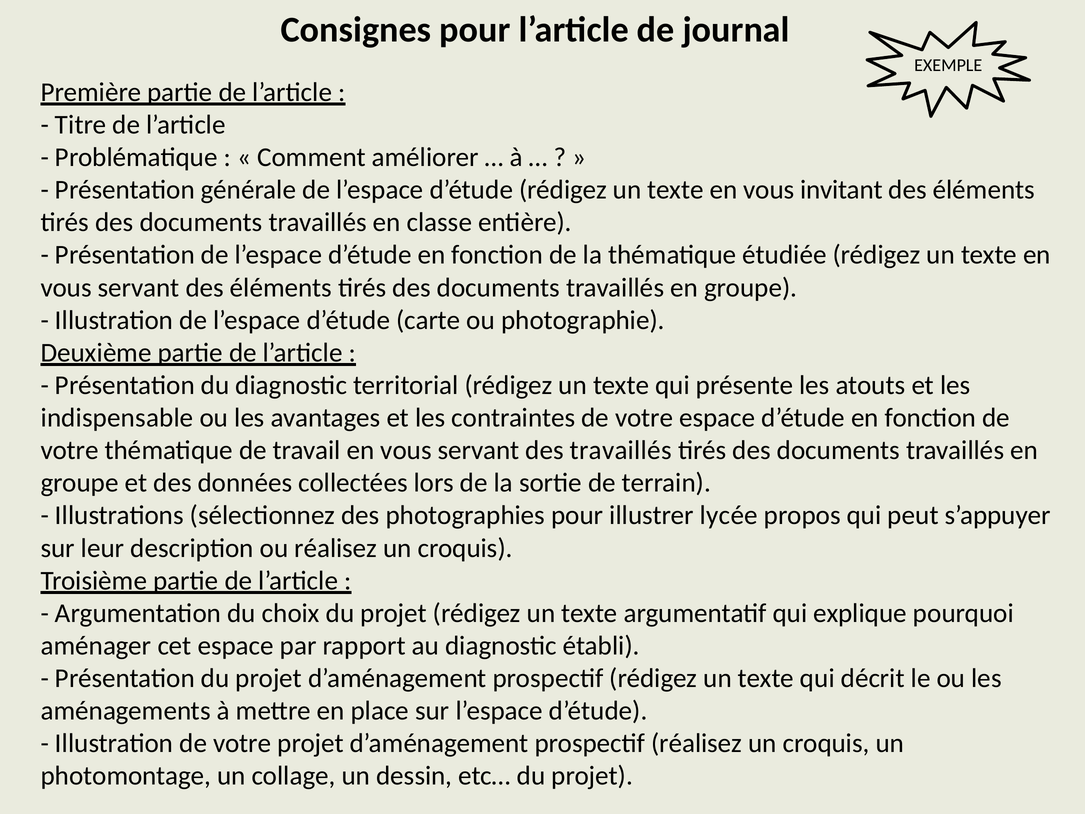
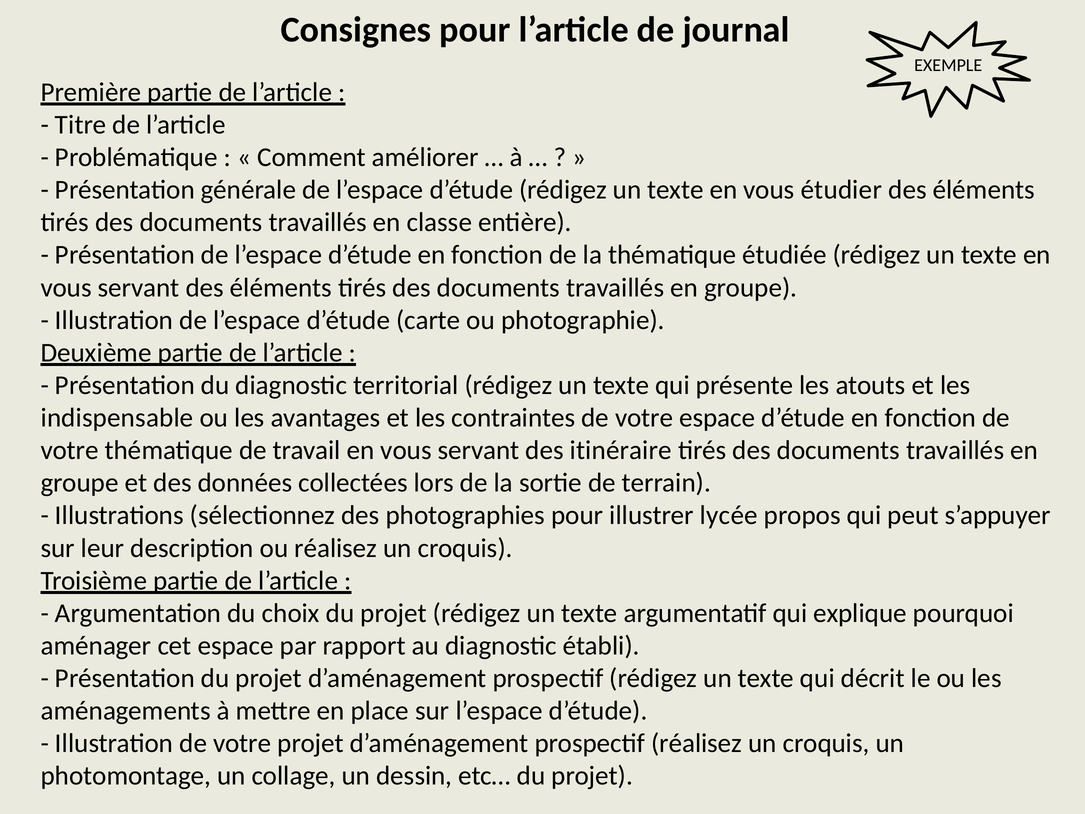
invitant: invitant -> étudier
des travaillés: travaillés -> itinéraire
